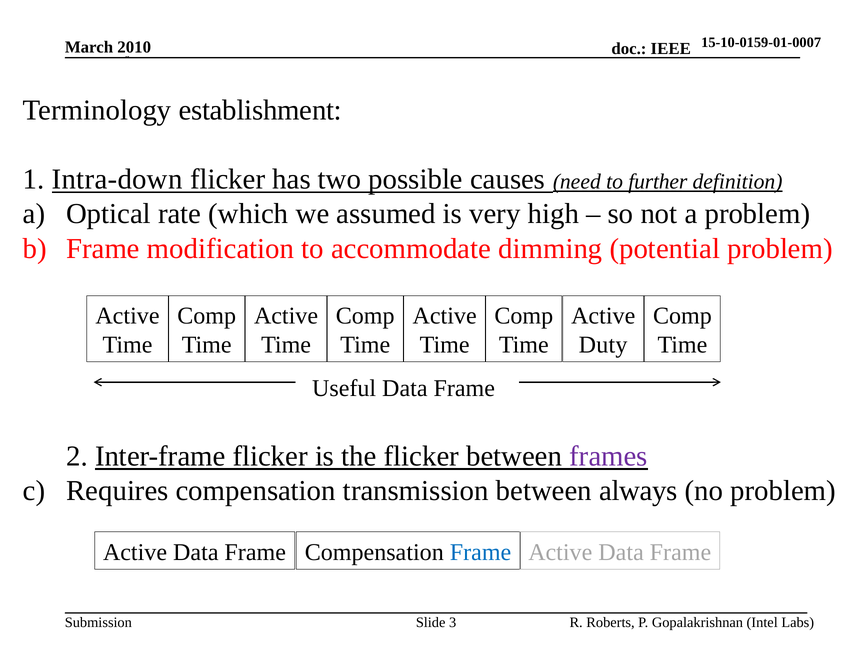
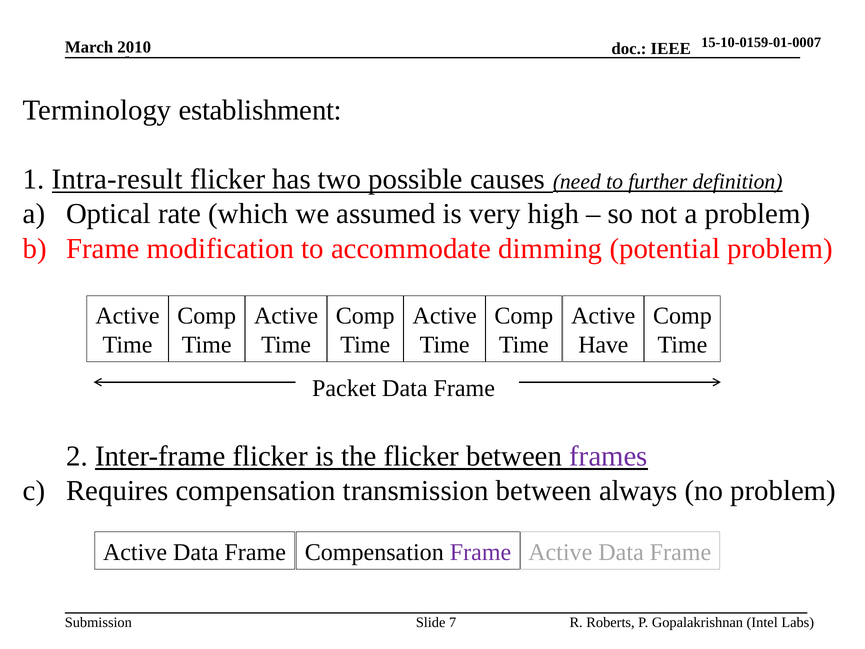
Intra-down: Intra-down -> Intra-result
Duty: Duty -> Have
Useful: Useful -> Packet
Frame at (481, 552) colour: blue -> purple
3: 3 -> 7
